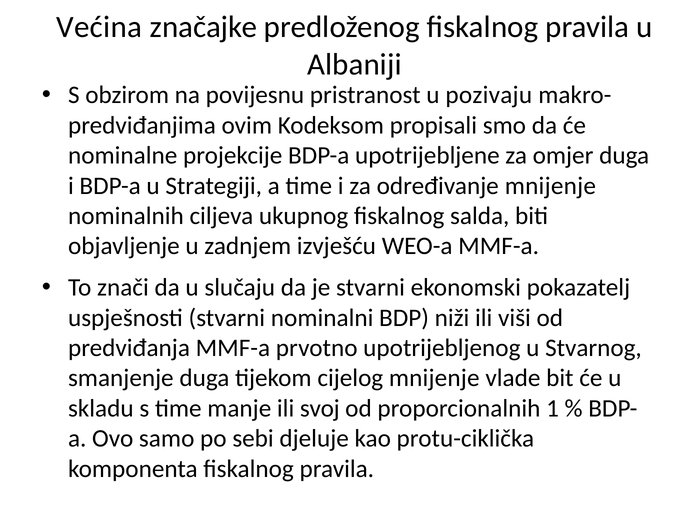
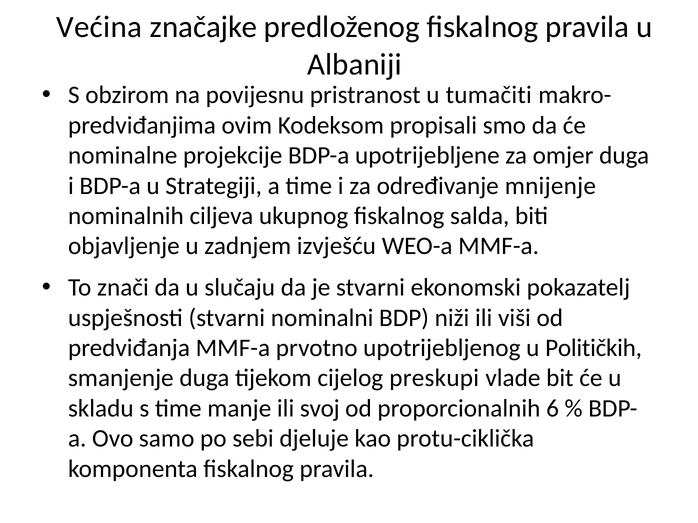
pozivaju: pozivaju -> tumačiti
Stvarnog: Stvarnog -> Političkih
cijelog mnijenje: mnijenje -> preskupi
1: 1 -> 6
